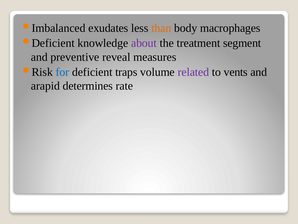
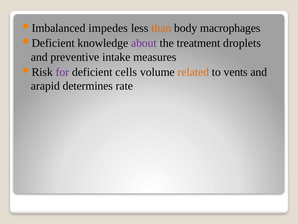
exudates: exudates -> impedes
segment: segment -> droplets
reveal: reveal -> intake
for colour: blue -> purple
traps: traps -> cells
related colour: purple -> orange
